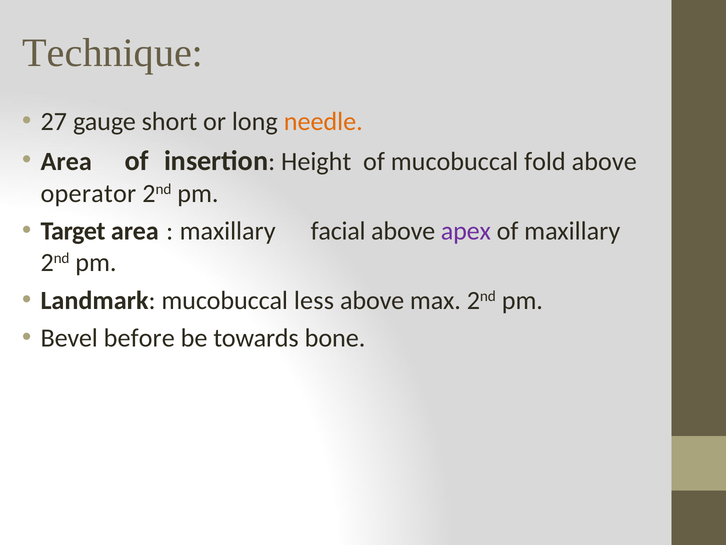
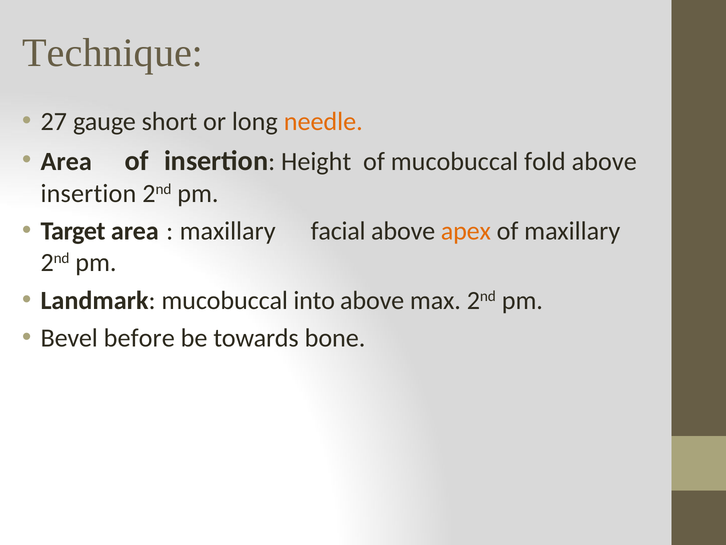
operator at (88, 193): operator -> insertion
apex colour: purple -> orange
less: less -> into
